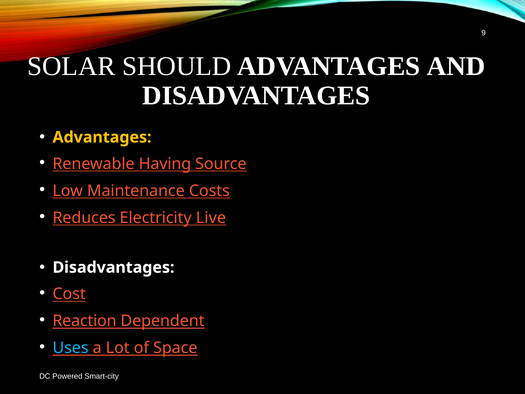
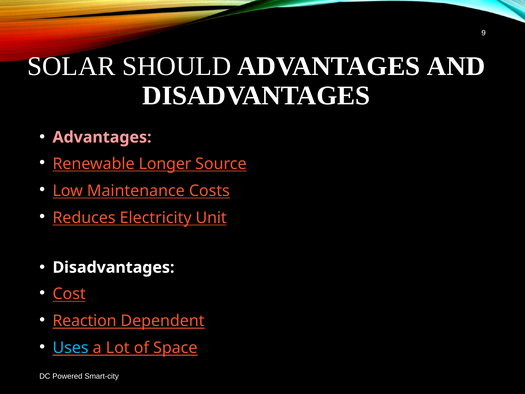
Advantages at (102, 137) colour: yellow -> pink
Having: Having -> Longer
Live: Live -> Unit
